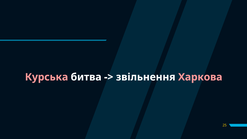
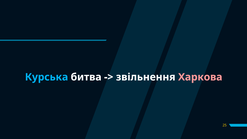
Курська colour: pink -> light blue
